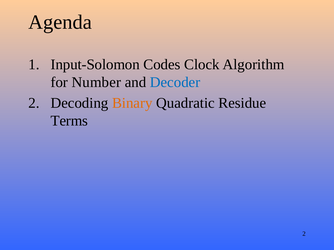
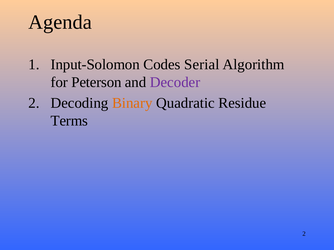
Clock: Clock -> Serial
Number: Number -> Peterson
Decoder colour: blue -> purple
